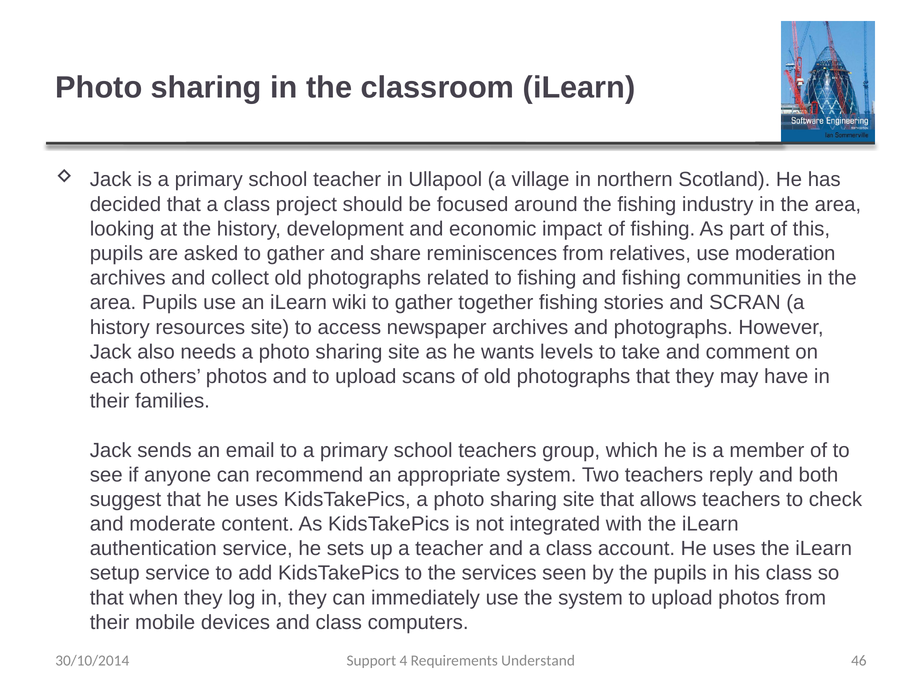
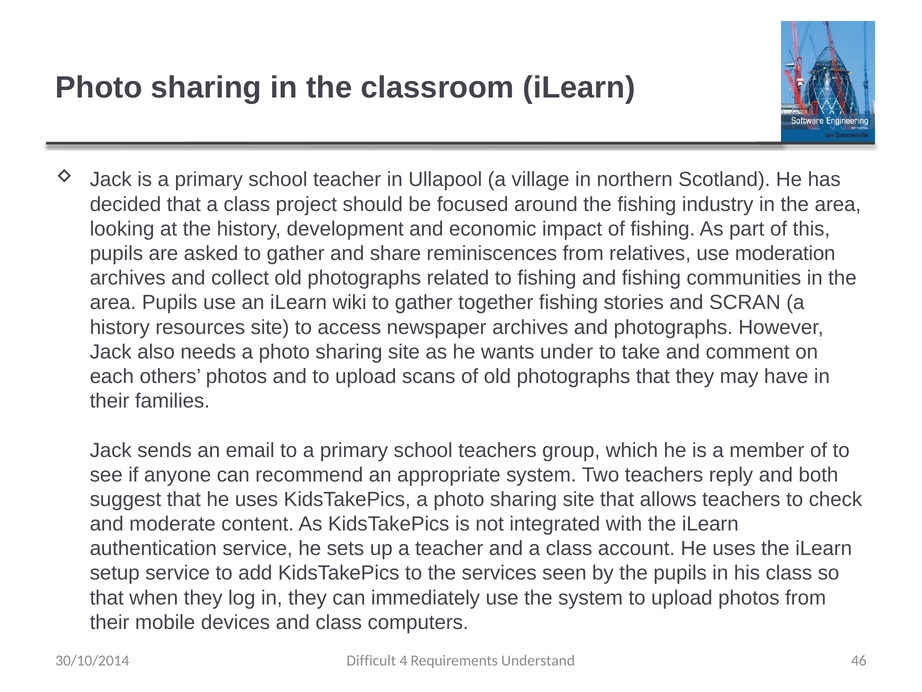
levels: levels -> under
Support: Support -> Difficult
